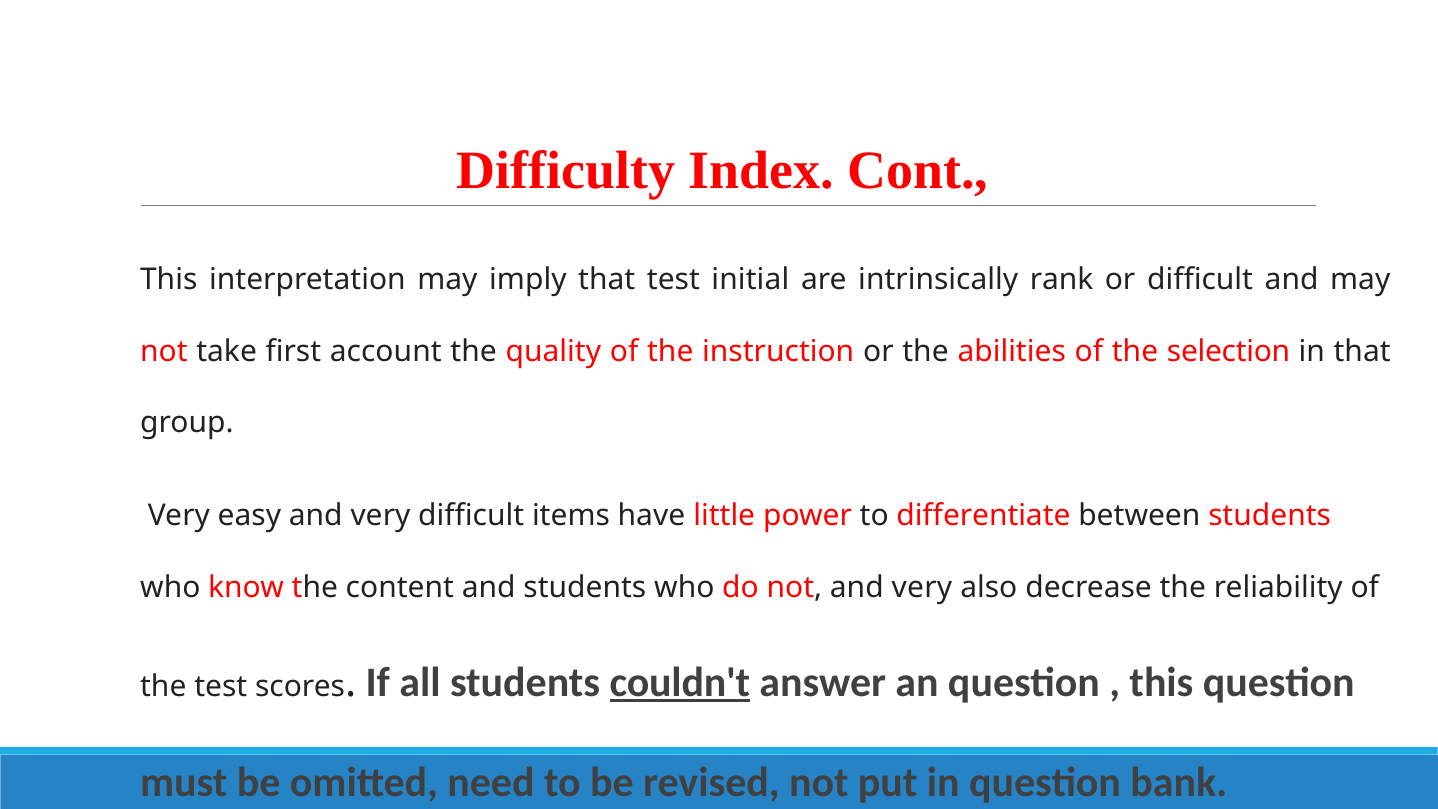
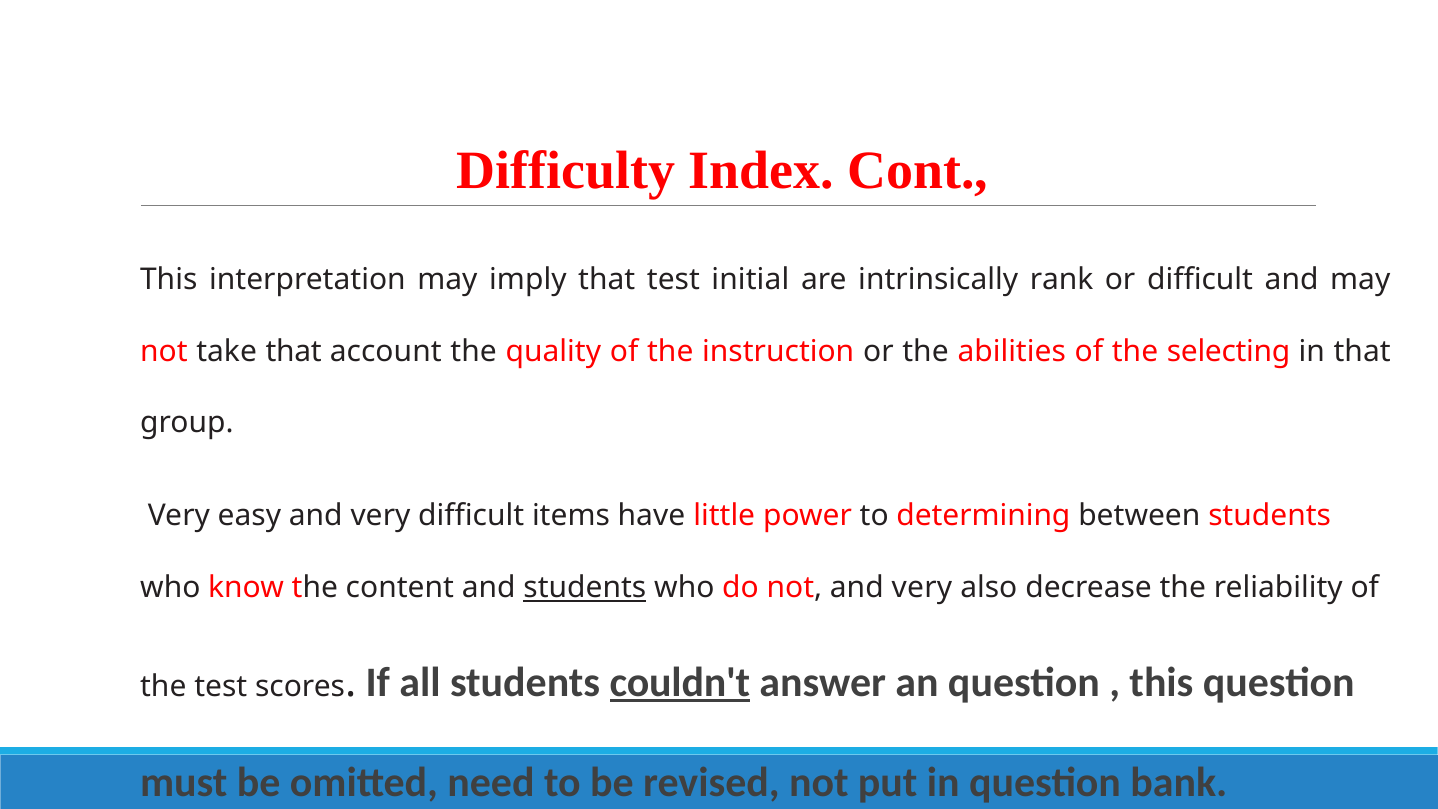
take first: first -> that
selection: selection -> selecting
differentiate: differentiate -> determining
students at (585, 588) underline: none -> present
